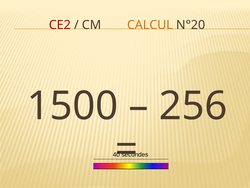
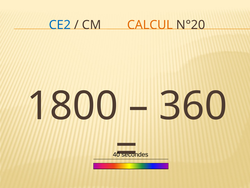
CE2 colour: red -> blue
1500: 1500 -> 1800
256: 256 -> 360
